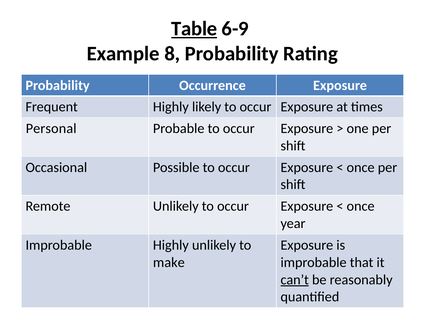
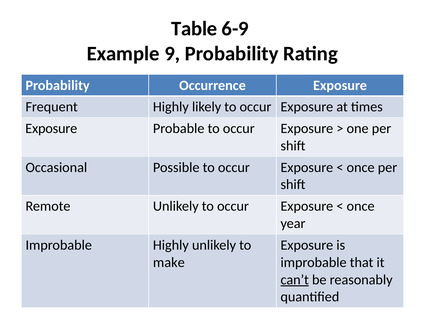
Table underline: present -> none
8: 8 -> 9
Personal at (51, 128): Personal -> Exposure
